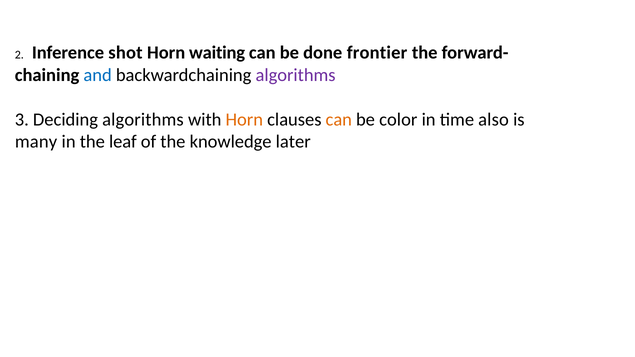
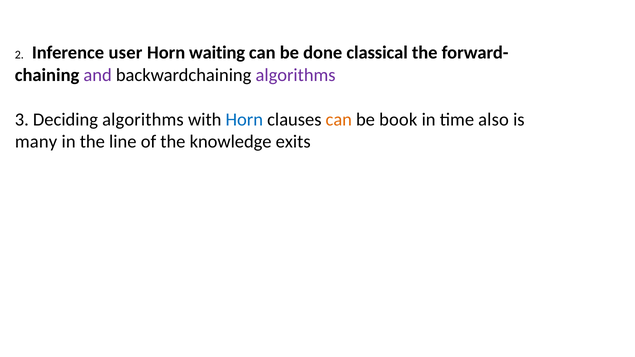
shot: shot -> user
frontier: frontier -> classical
and colour: blue -> purple
Horn at (244, 119) colour: orange -> blue
color: color -> book
leaf: leaf -> line
later: later -> exits
